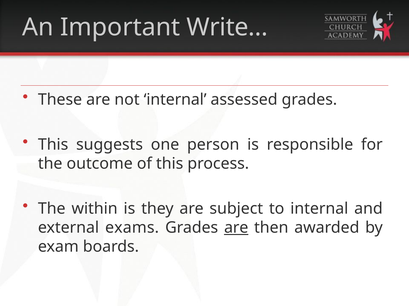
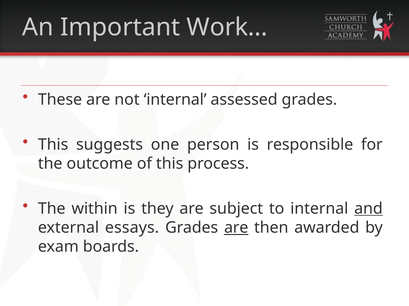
Write…: Write… -> Work…
and underline: none -> present
exams: exams -> essays
